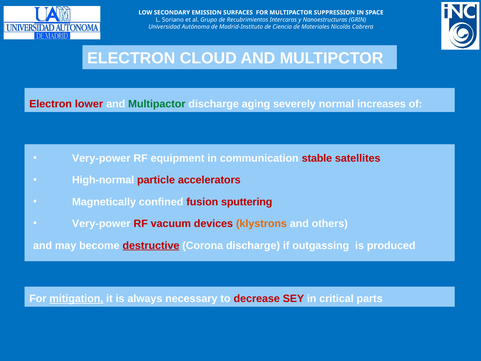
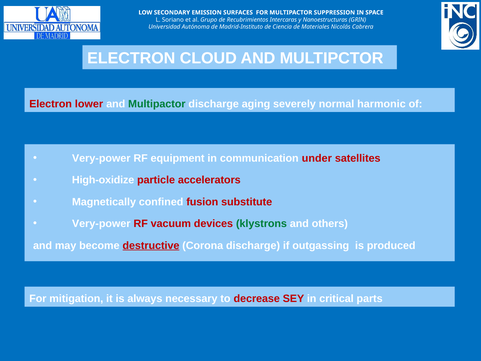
increases: increases -> harmonic
stable: stable -> under
High-normal: High-normal -> High-oxidize
sputtering: sputtering -> substitute
klystrons colour: orange -> green
mitigation underline: present -> none
